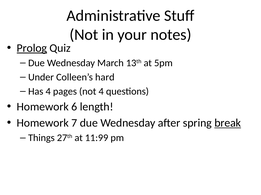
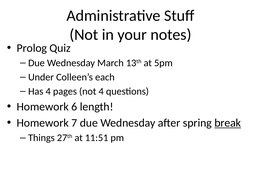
Prolog underline: present -> none
hard: hard -> each
11:99: 11:99 -> 11:51
